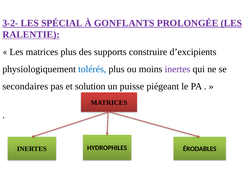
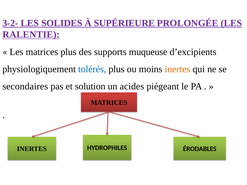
SPÉCIAL: SPÉCIAL -> SOLIDES
GONFLANTS: GONFLANTS -> SUPÉRIEURE
construire: construire -> muqueuse
inertes at (177, 69) colour: purple -> orange
puisse: puisse -> acides
